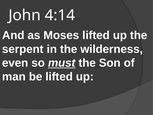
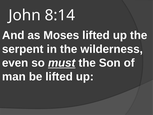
4:14: 4:14 -> 8:14
